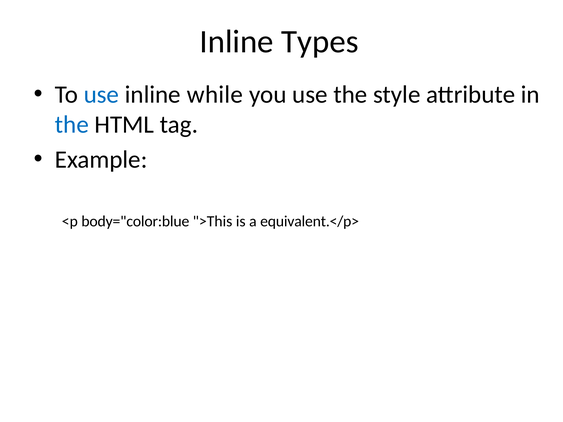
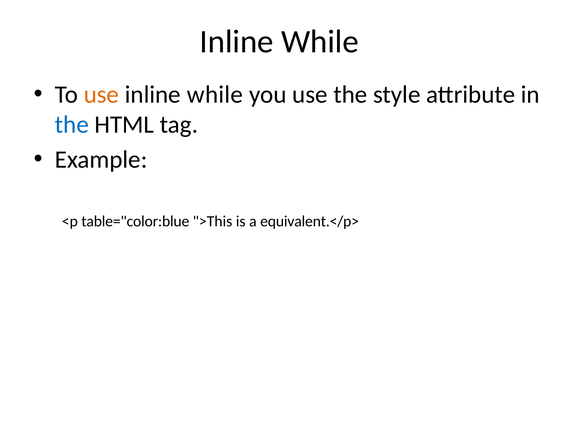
Types at (320, 42): Types -> While
use at (101, 95) colour: blue -> orange
body="color:blue: body="color:blue -> table="color:blue
